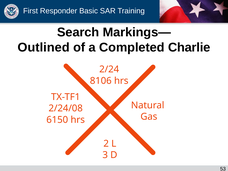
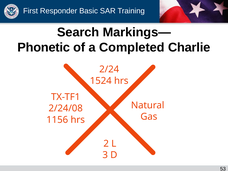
Outlined: Outlined -> Phonetic
8106: 8106 -> 1524
6150: 6150 -> 1156
